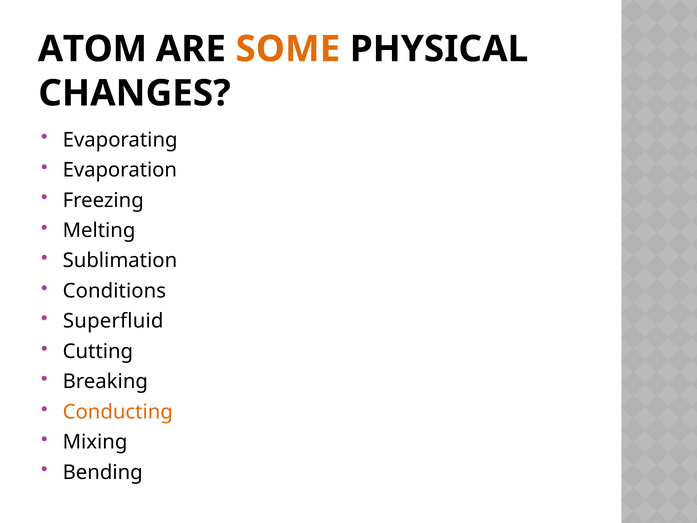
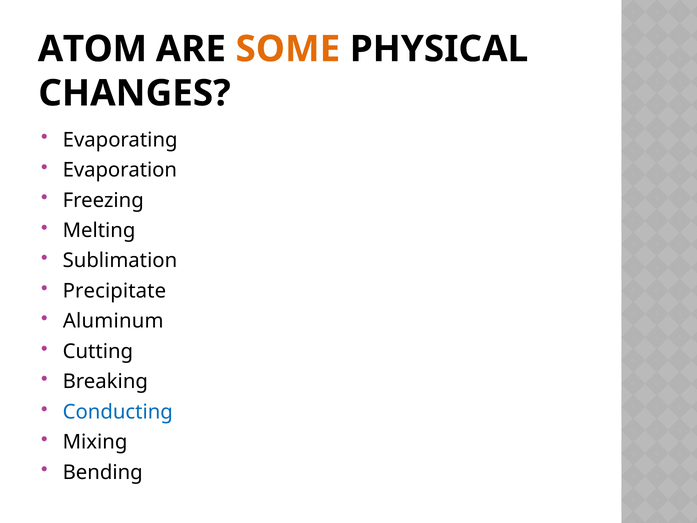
Conditions: Conditions -> Precipitate
Superfluid: Superfluid -> Aluminum
Conducting colour: orange -> blue
